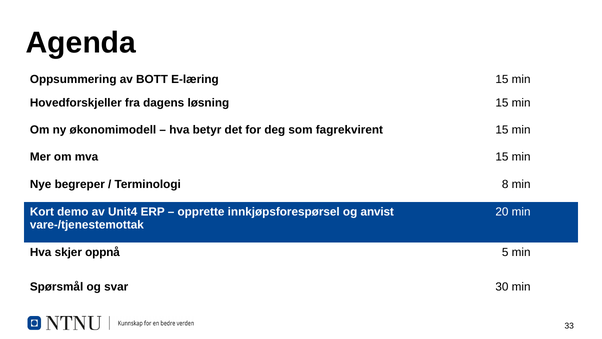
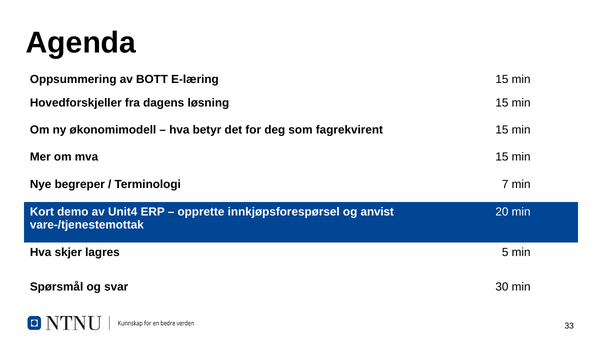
8: 8 -> 7
oppnå: oppnå -> lagres
